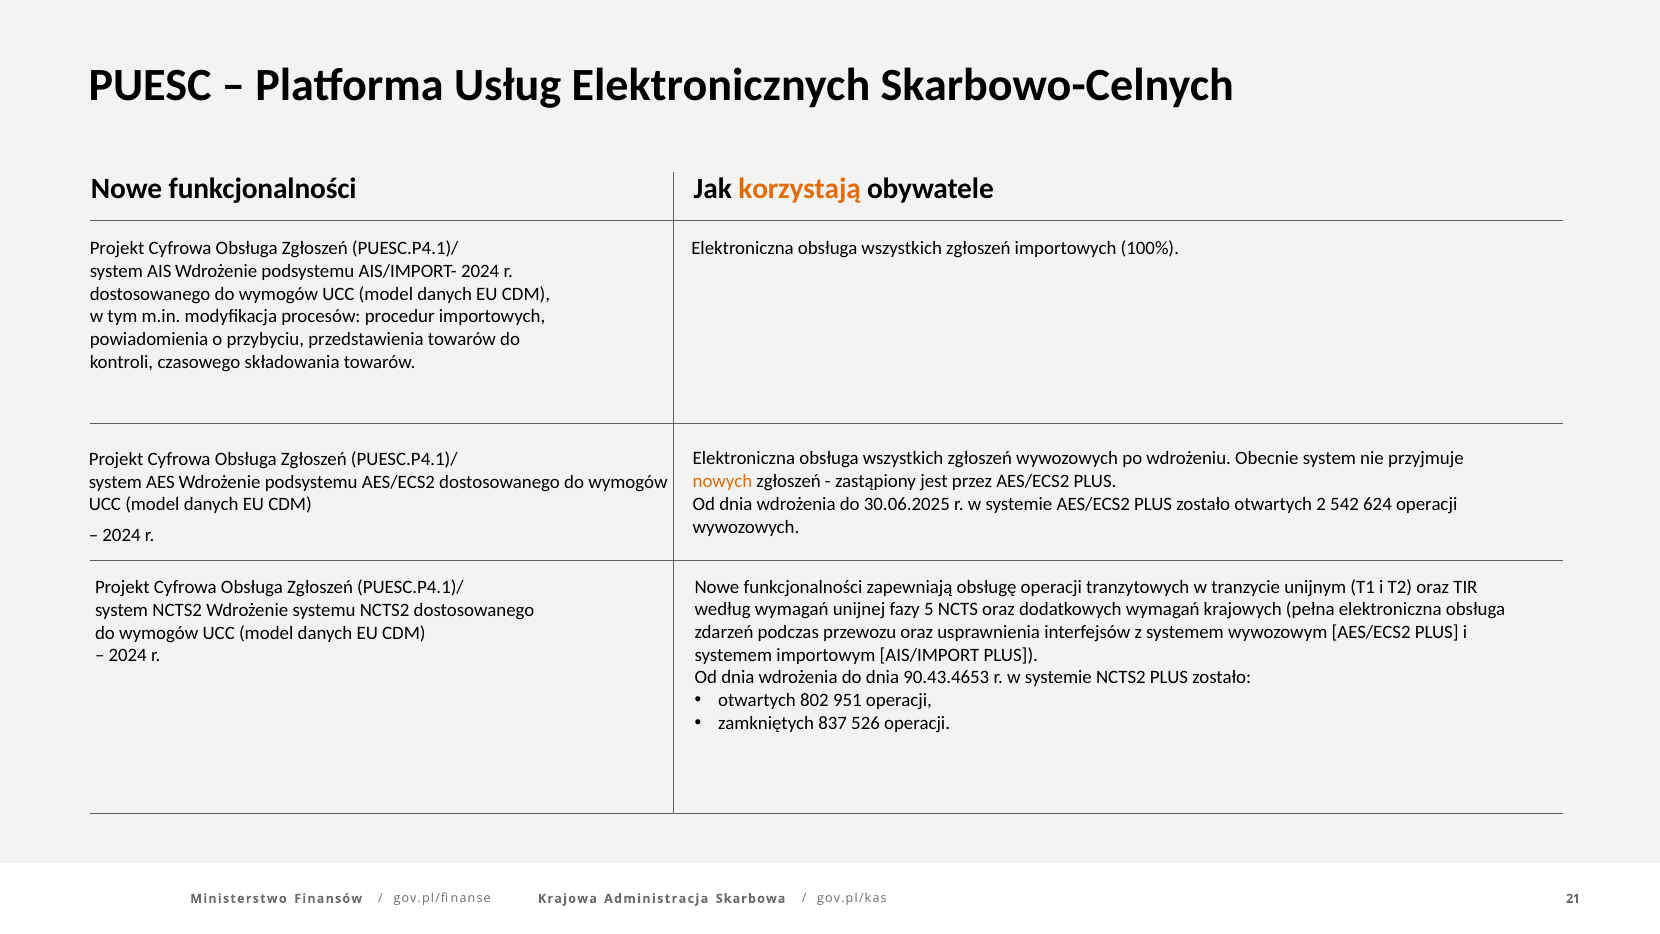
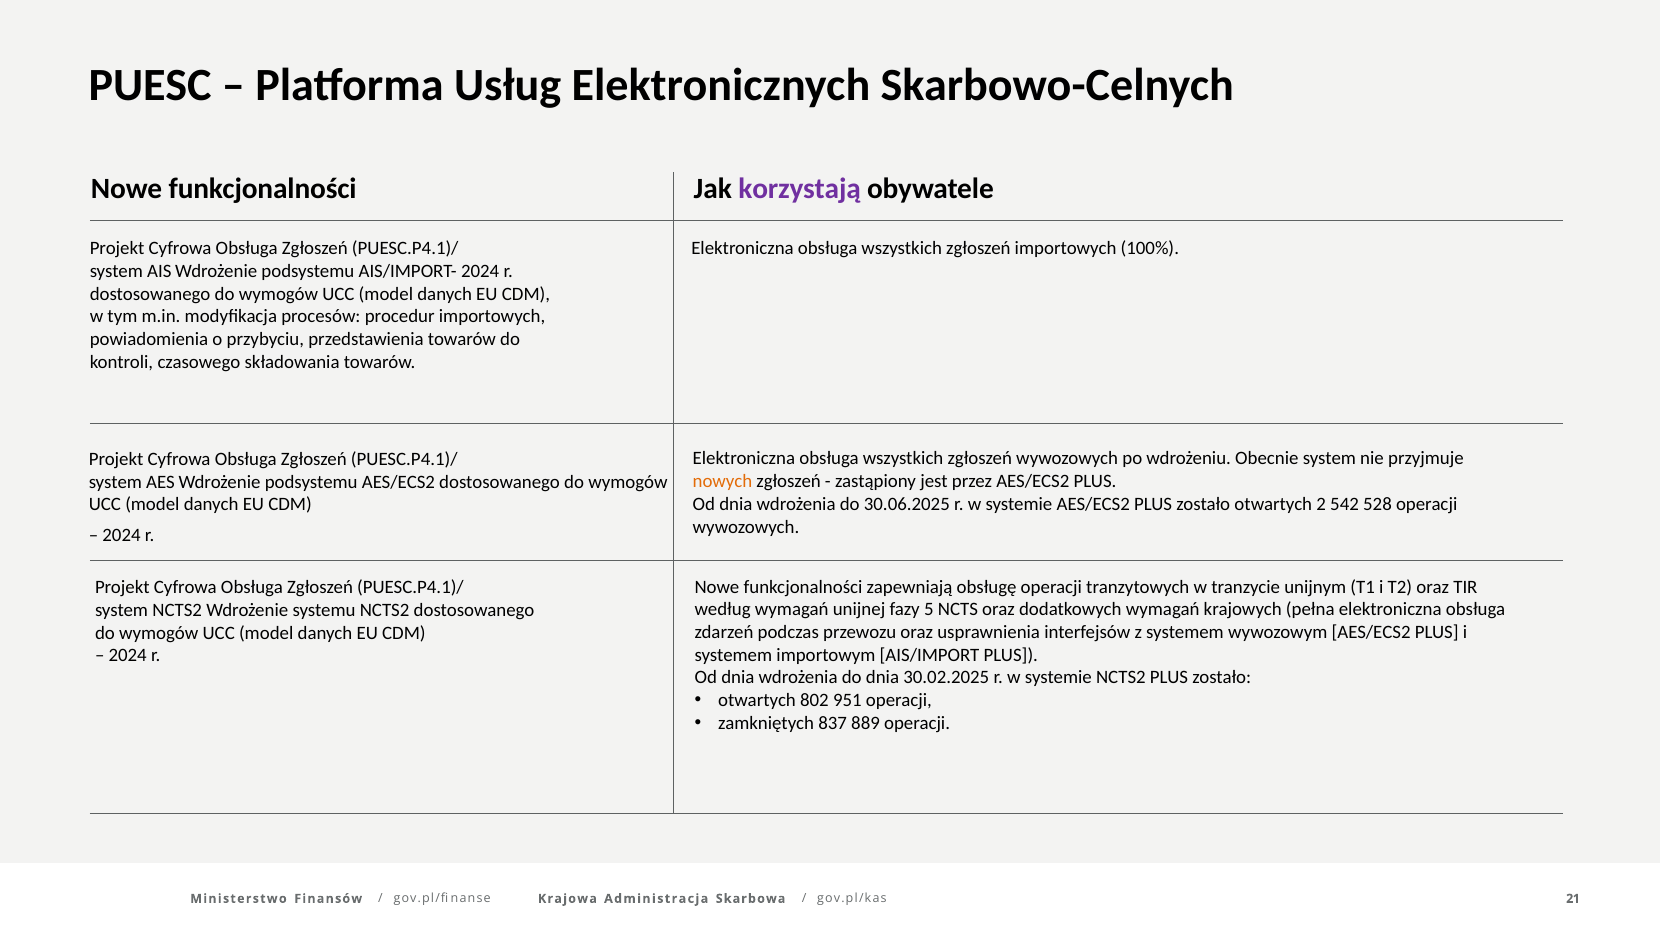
korzystają colour: orange -> purple
624: 624 -> 528
90.43.4653: 90.43.4653 -> 30.02.2025
526: 526 -> 889
